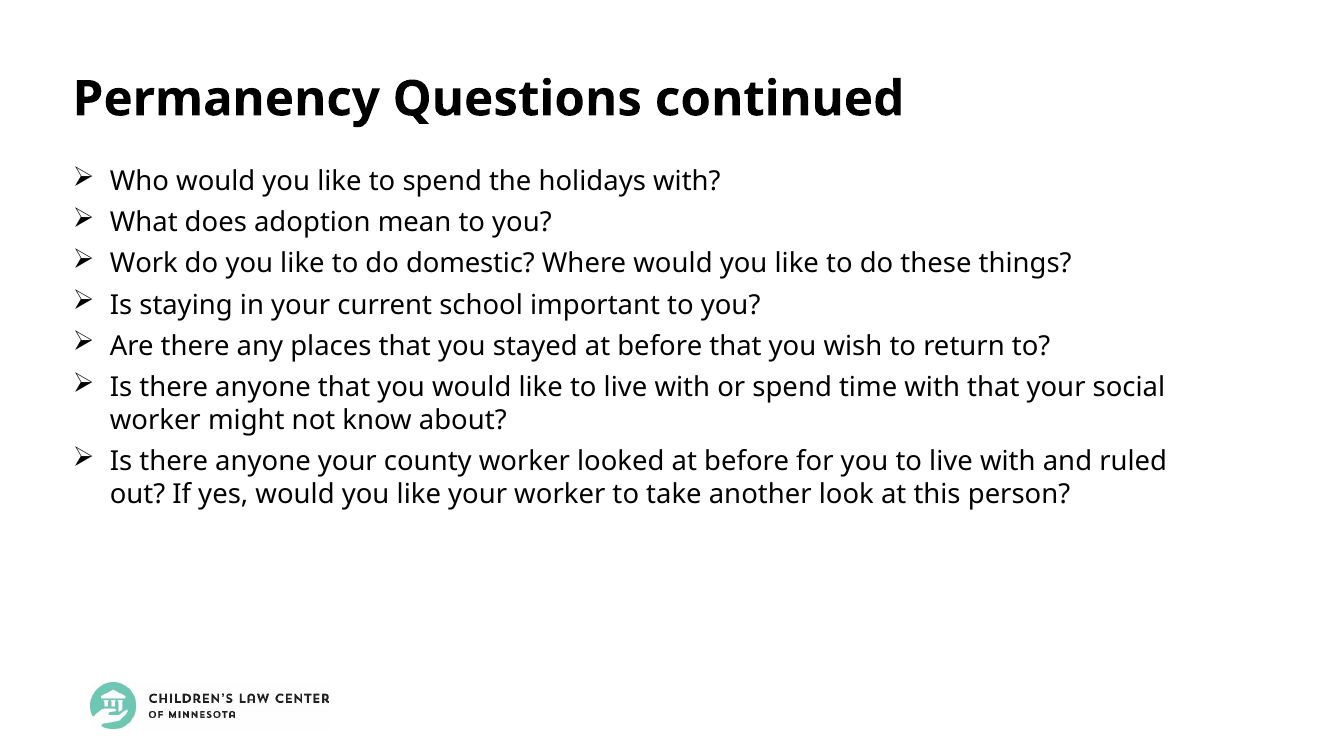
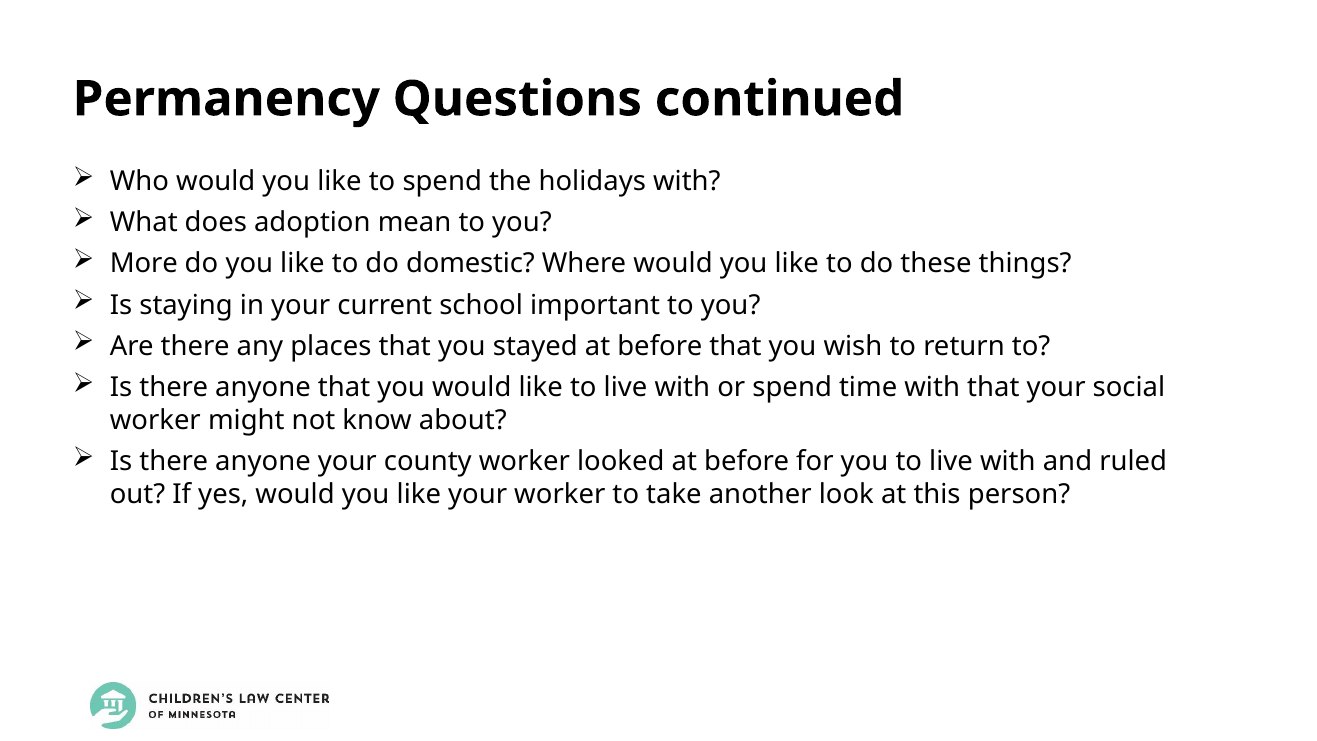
Work: Work -> More
